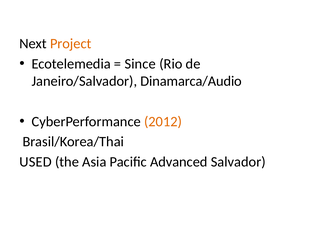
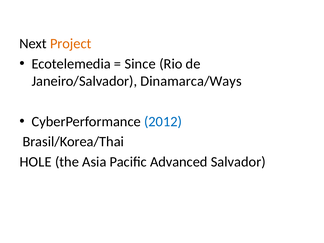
Dinamarca/Audio: Dinamarca/Audio -> Dinamarca/Ways
2012 colour: orange -> blue
USED: USED -> HOLE
